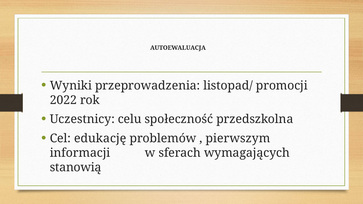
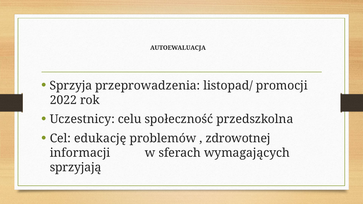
Wyniki: Wyniki -> Sprzyja
pierwszym: pierwszym -> zdrowotnej
stanowią: stanowią -> sprzyjają
